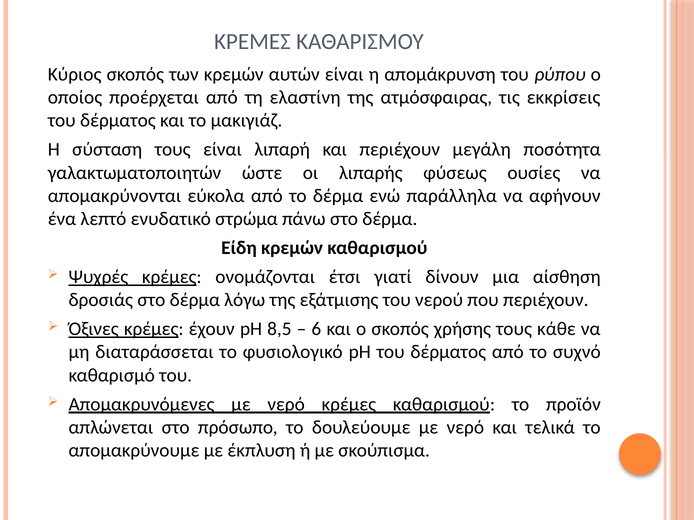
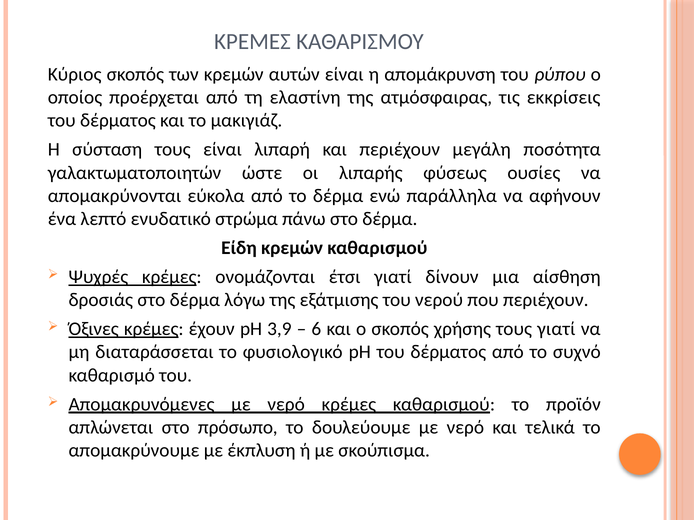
8,5: 8,5 -> 3,9
τους κάθε: κάθε -> γιατί
